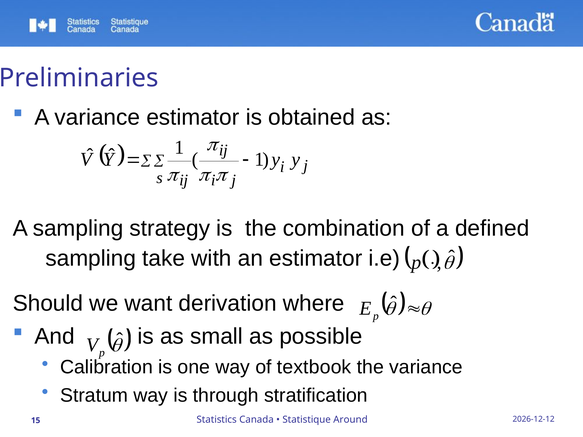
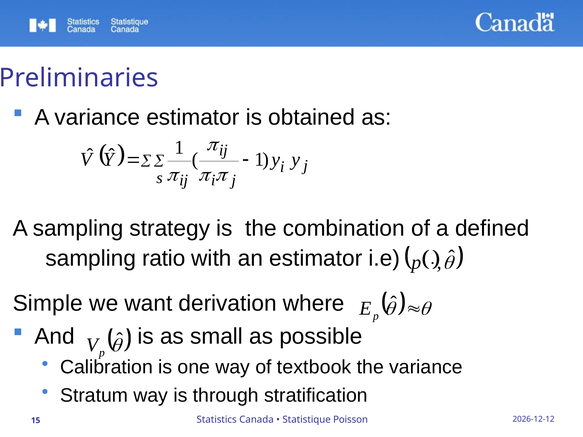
take: take -> ratio
Should: Should -> Simple
Around: Around -> Poisson
